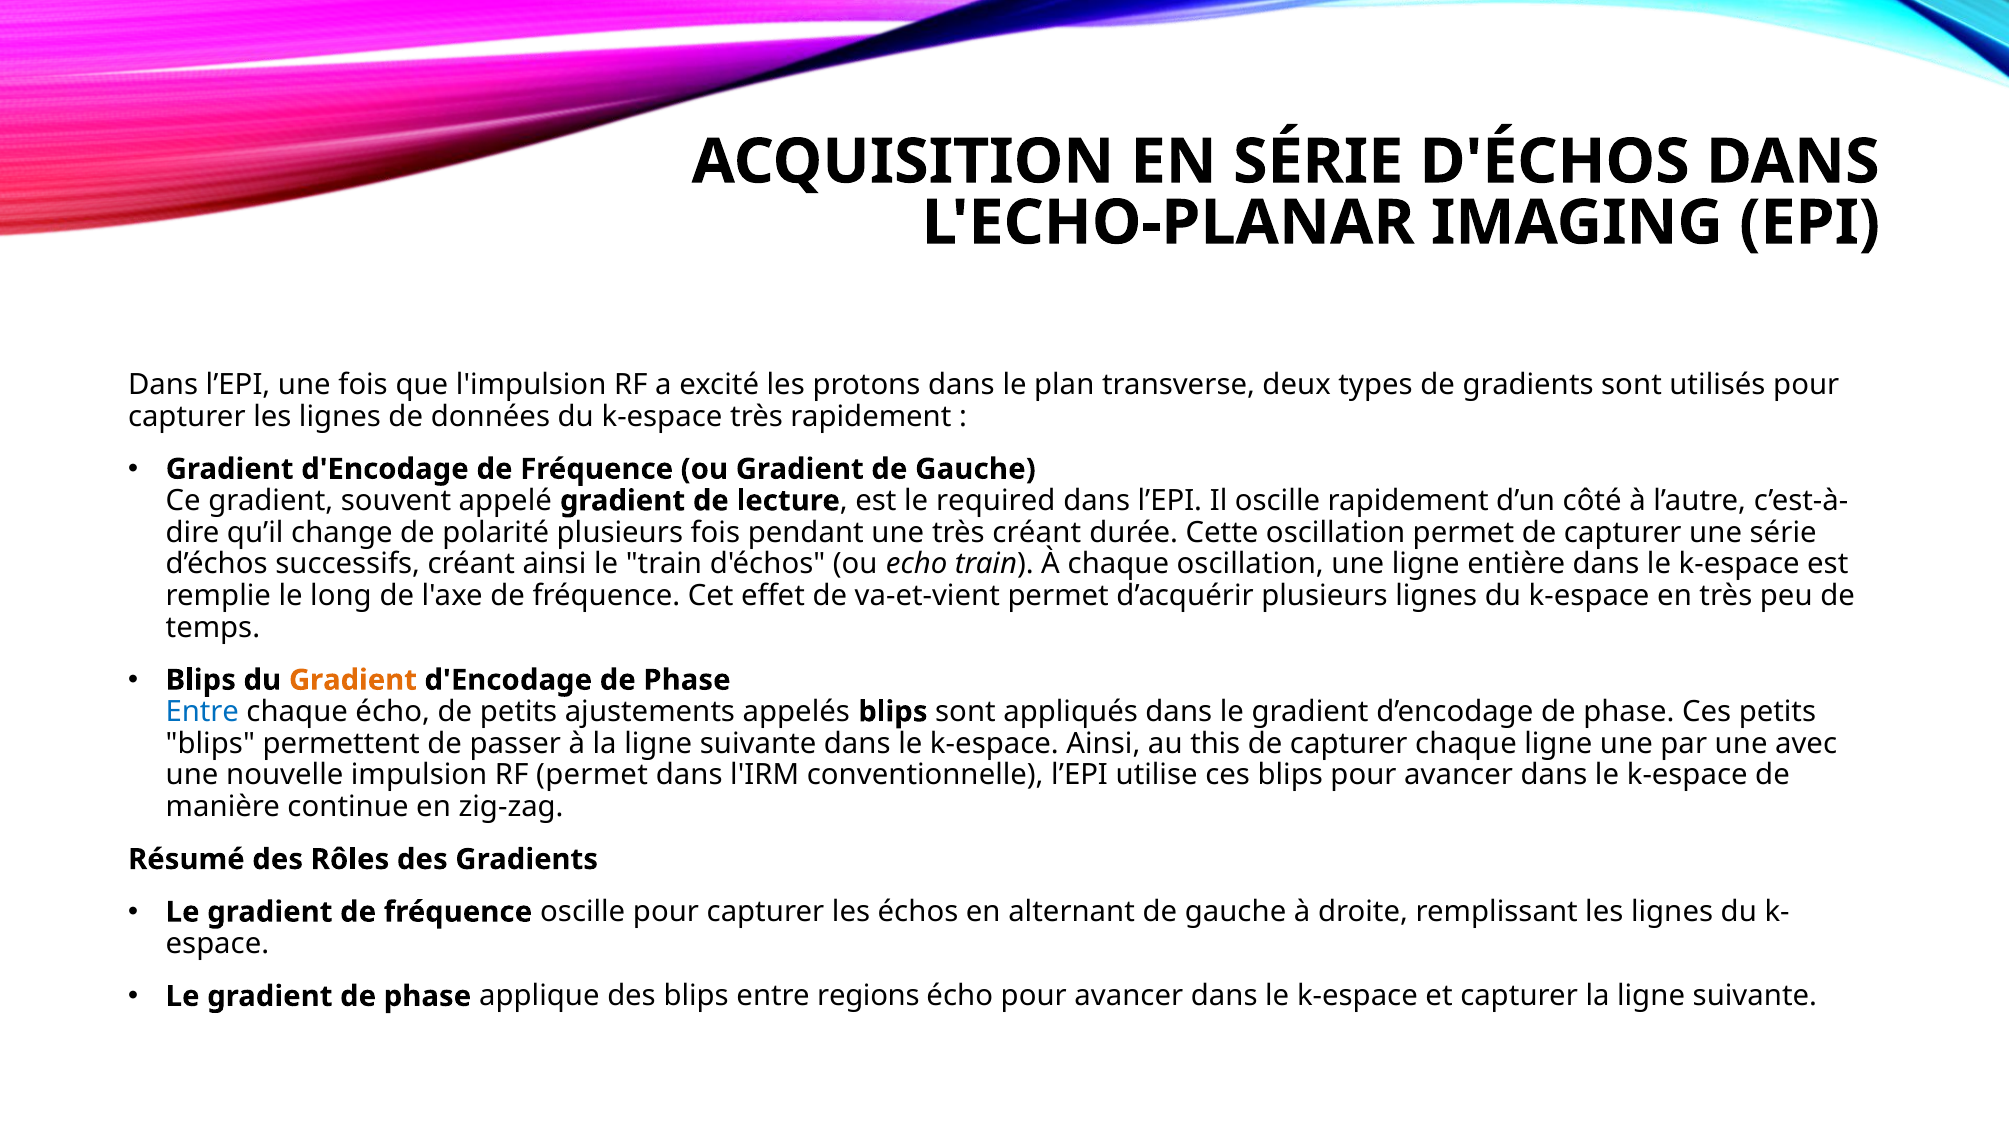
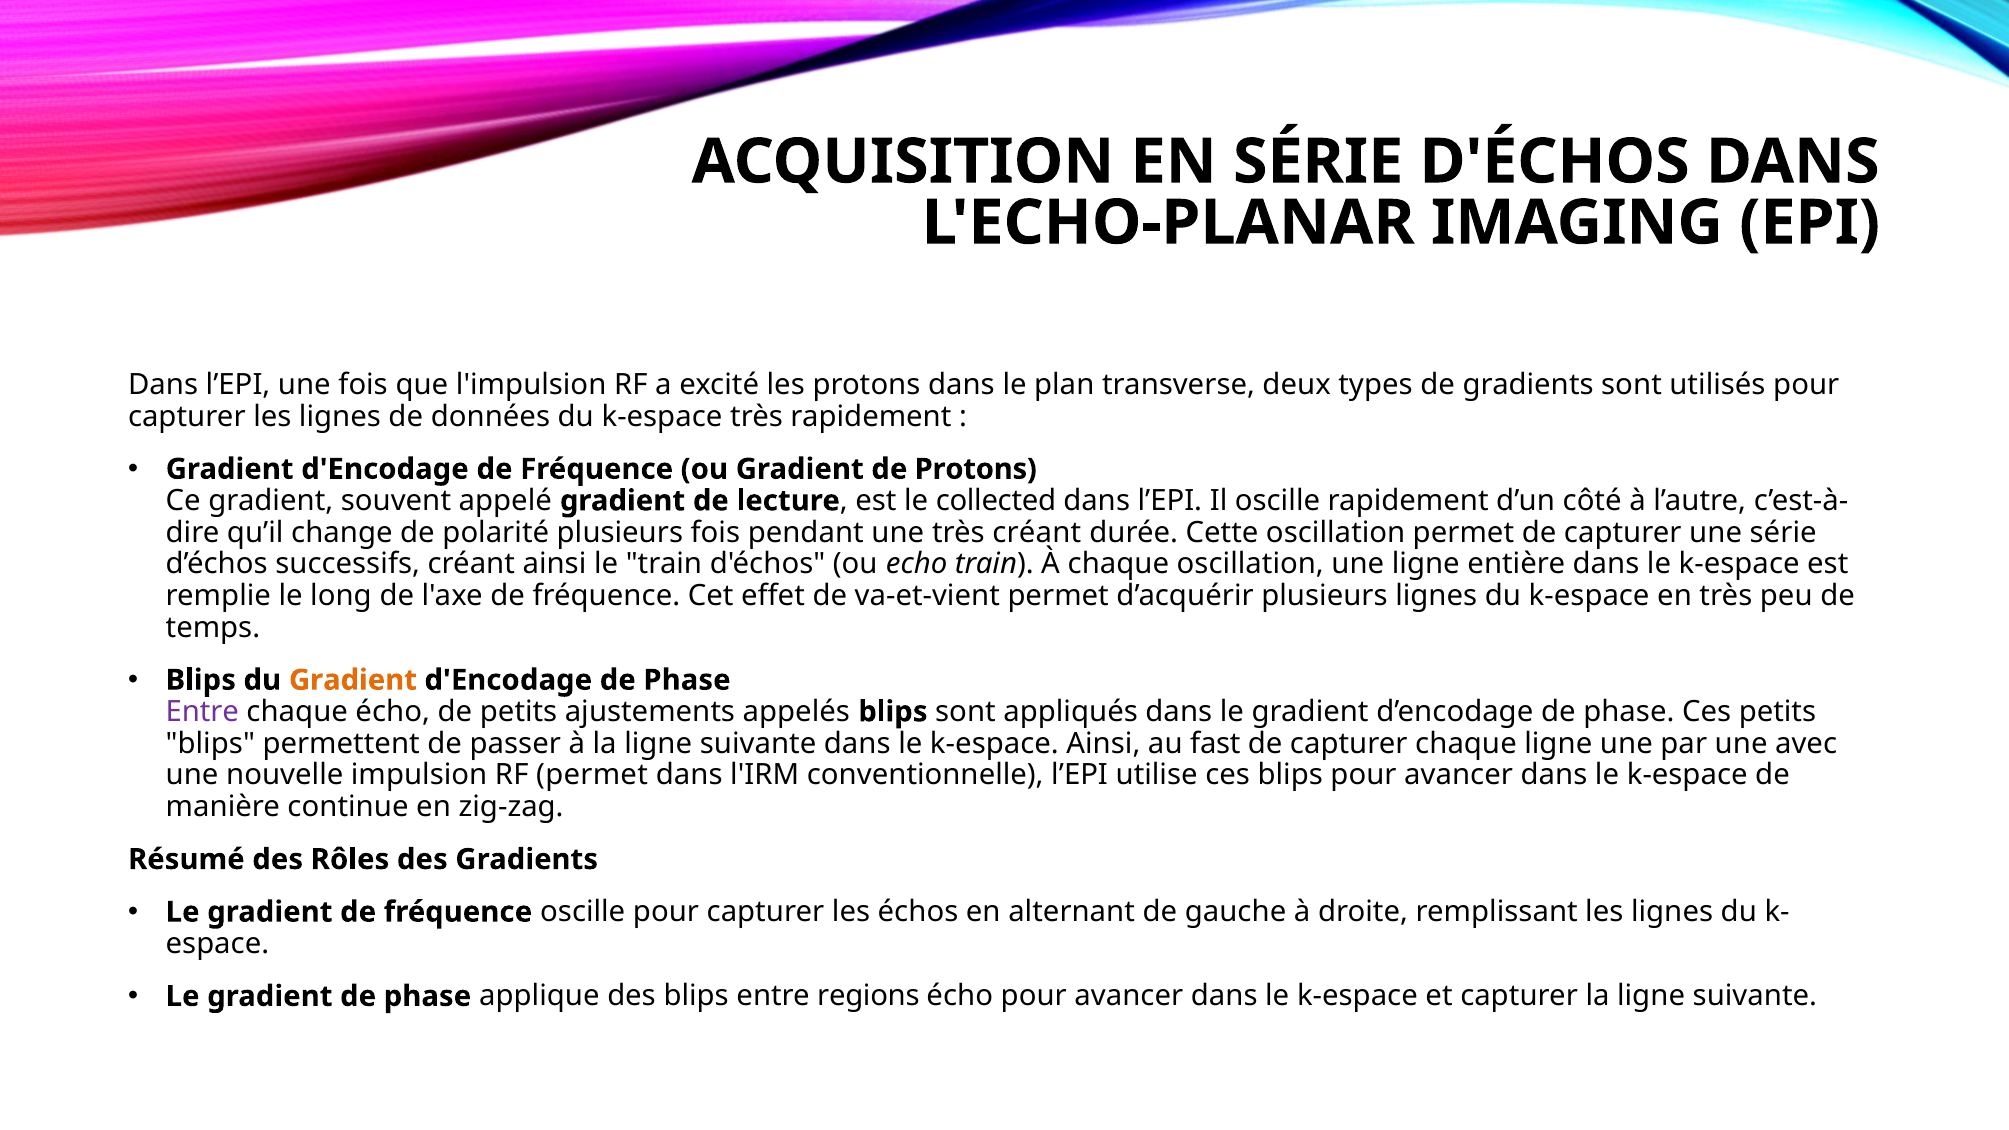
Gradient de Gauche: Gauche -> Protons
required: required -> collected
Entre at (202, 712) colour: blue -> purple
this: this -> fast
